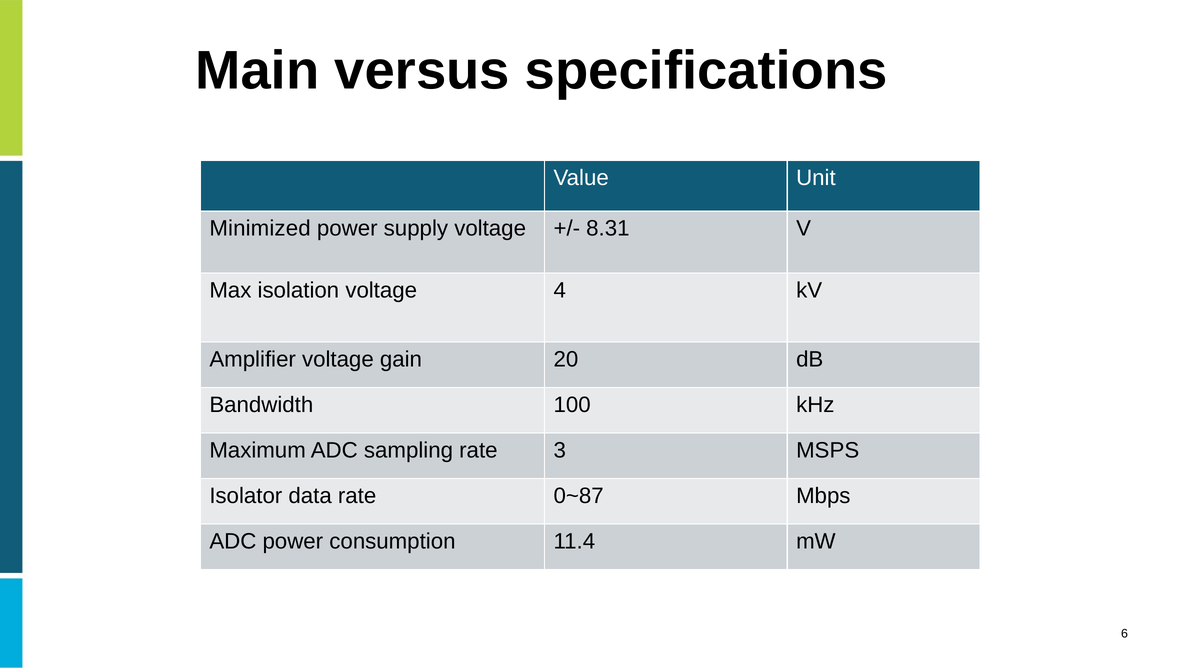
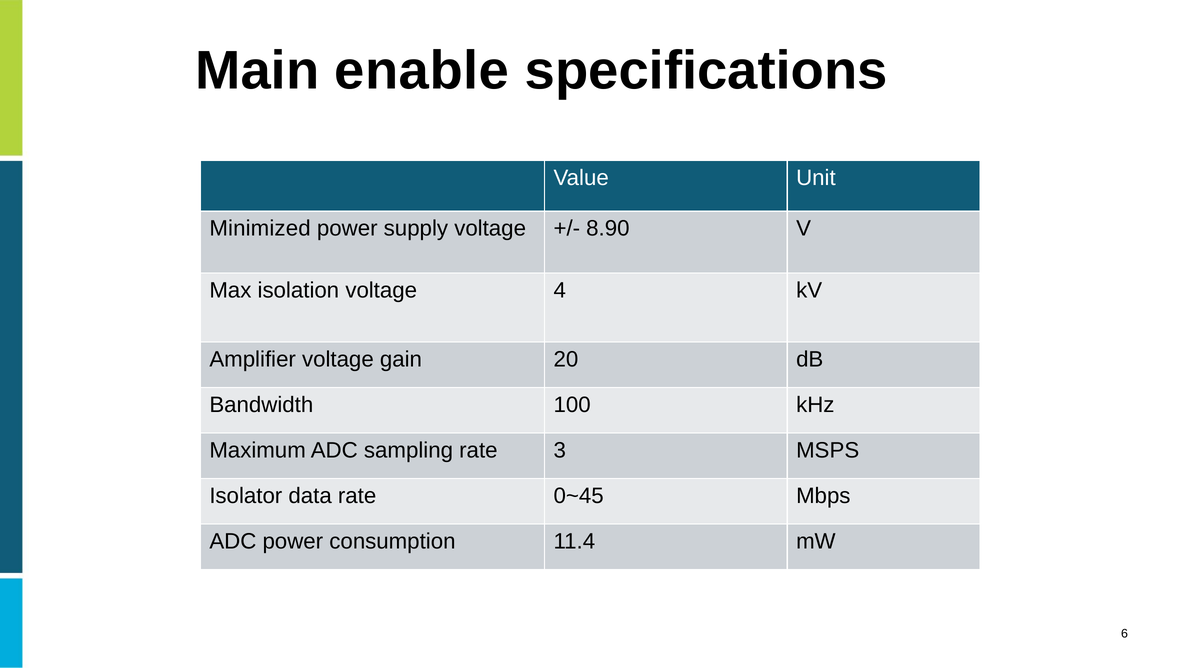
versus: versus -> enable
8.31: 8.31 -> 8.90
0~87: 0~87 -> 0~45
